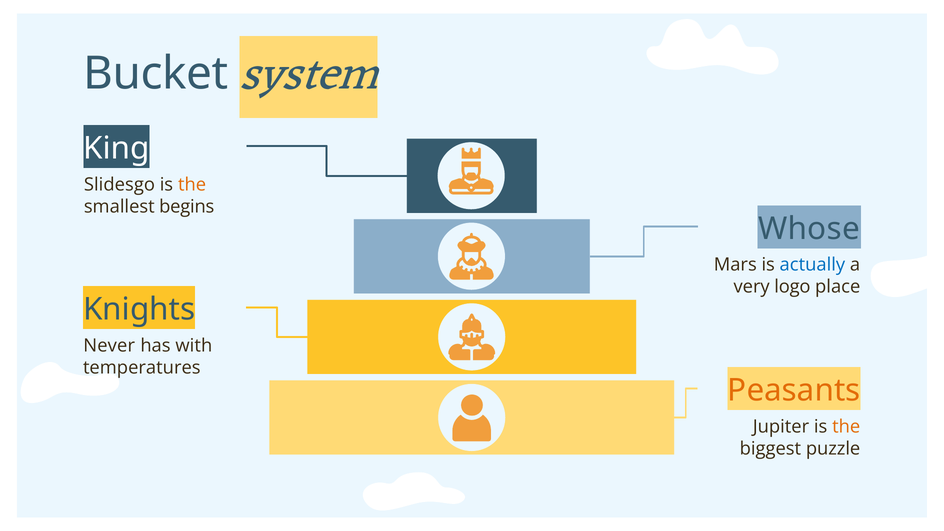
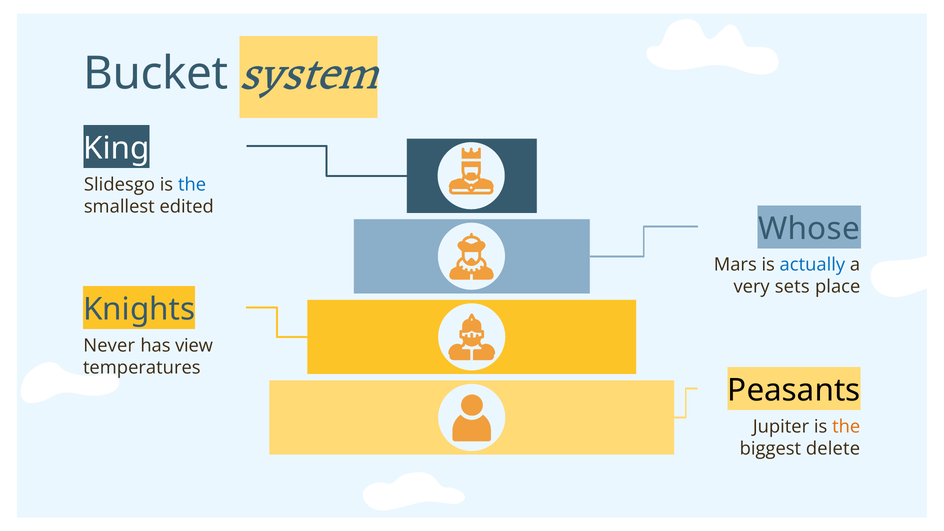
the at (192, 185) colour: orange -> blue
begins: begins -> edited
logo: logo -> sets
with: with -> view
Peasants colour: orange -> black
puzzle: puzzle -> delete
